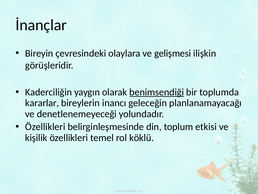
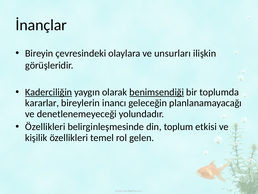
gelişmesi: gelişmesi -> unsurları
Kaderciliğin underline: none -> present
köklü: köklü -> gelen
